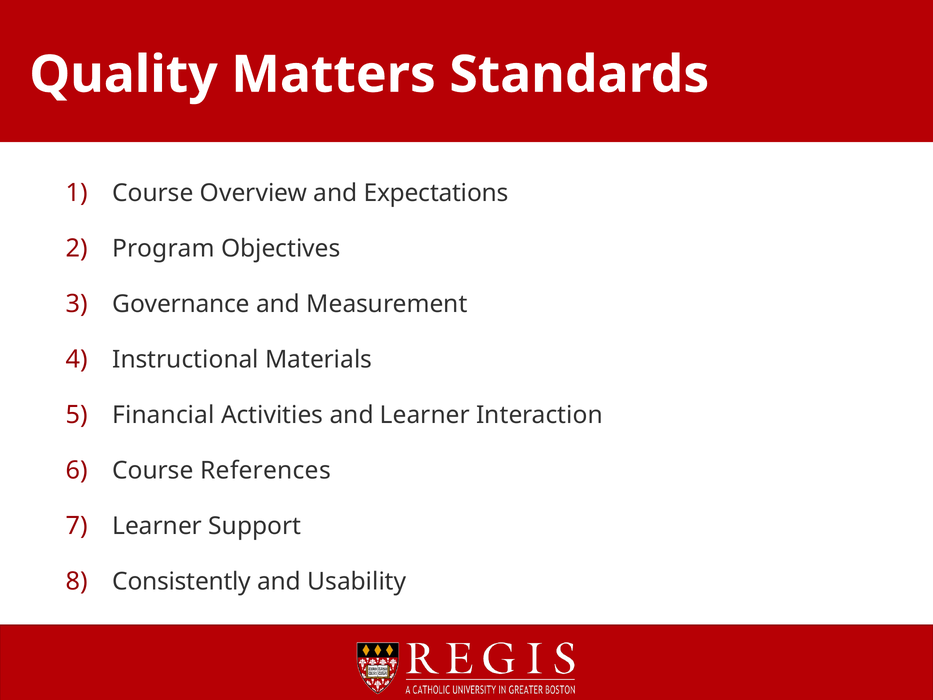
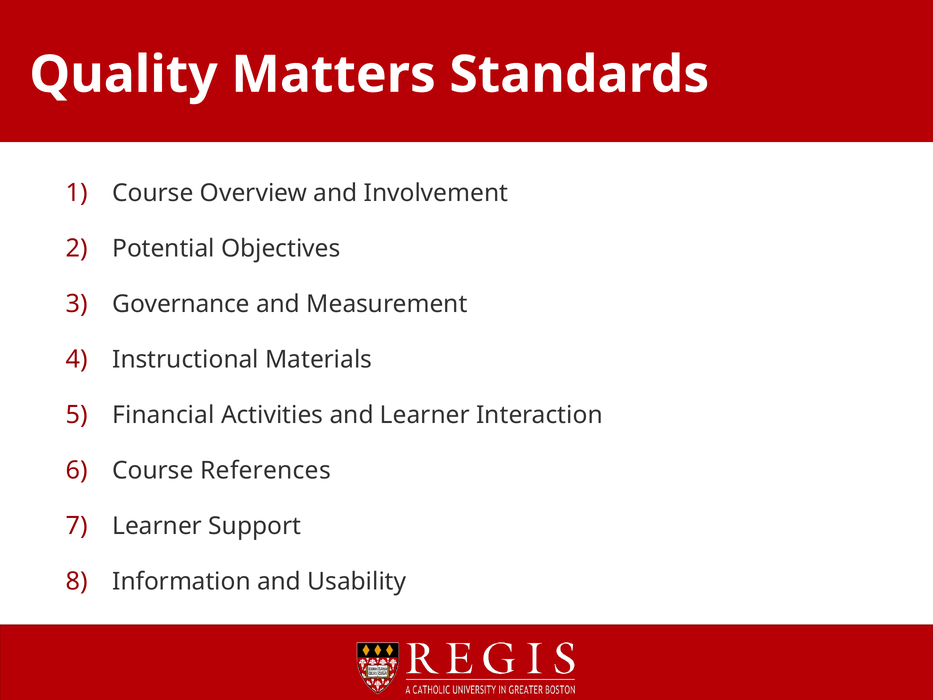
Expectations: Expectations -> Involvement
Program: Program -> Potential
Consistently: Consistently -> Information
